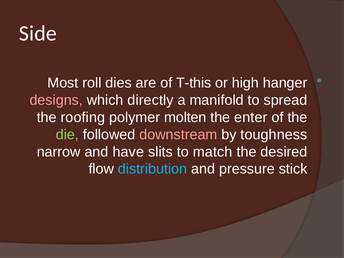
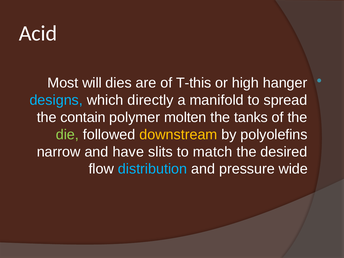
Side: Side -> Acid
roll: roll -> will
designs colour: pink -> light blue
roofing: roofing -> contain
enter: enter -> tanks
downstream colour: pink -> yellow
toughness: toughness -> polyolefins
stick: stick -> wide
